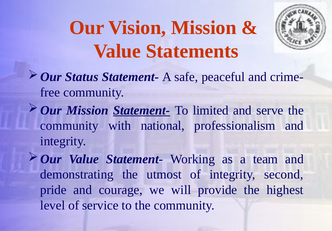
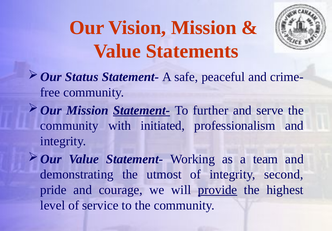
limited: limited -> further
national: national -> initiated
provide underline: none -> present
